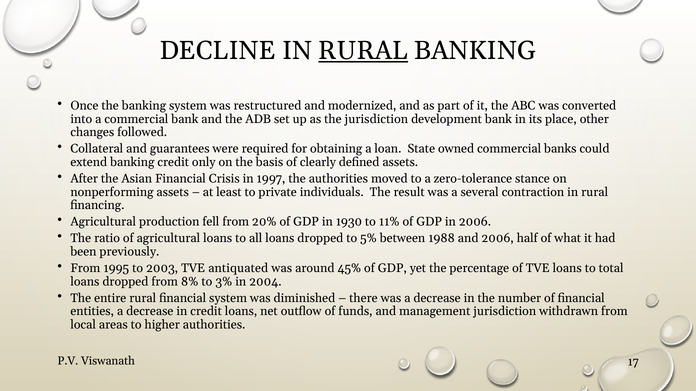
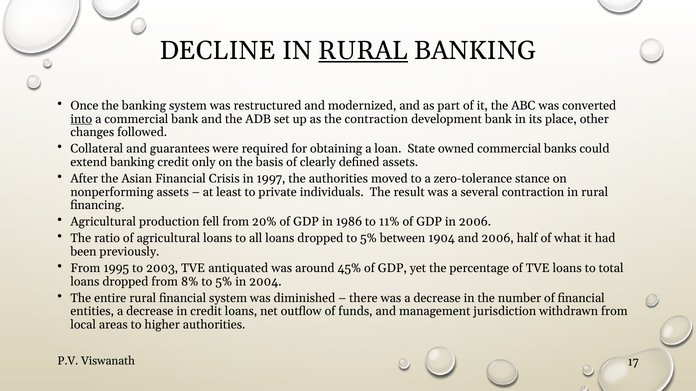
into underline: none -> present
the jurisdiction: jurisdiction -> contraction
1930: 1930 -> 1986
1988: 1988 -> 1904
8% to 3%: 3% -> 5%
